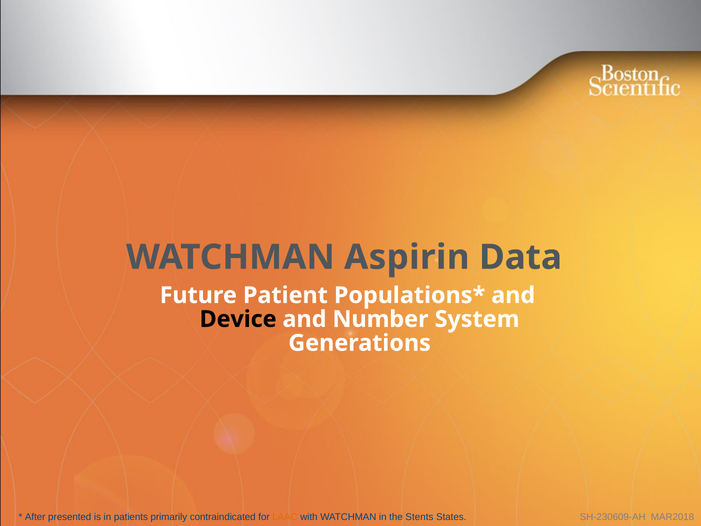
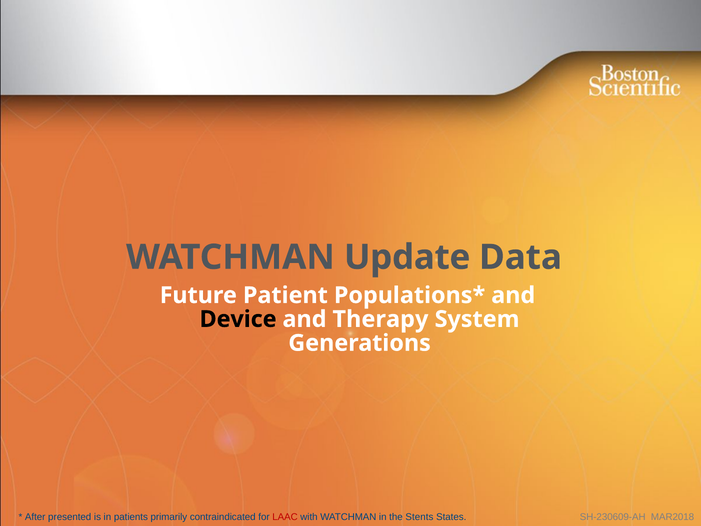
Aspirin: Aspirin -> Update
Number: Number -> Therapy
LAAC colour: orange -> red
